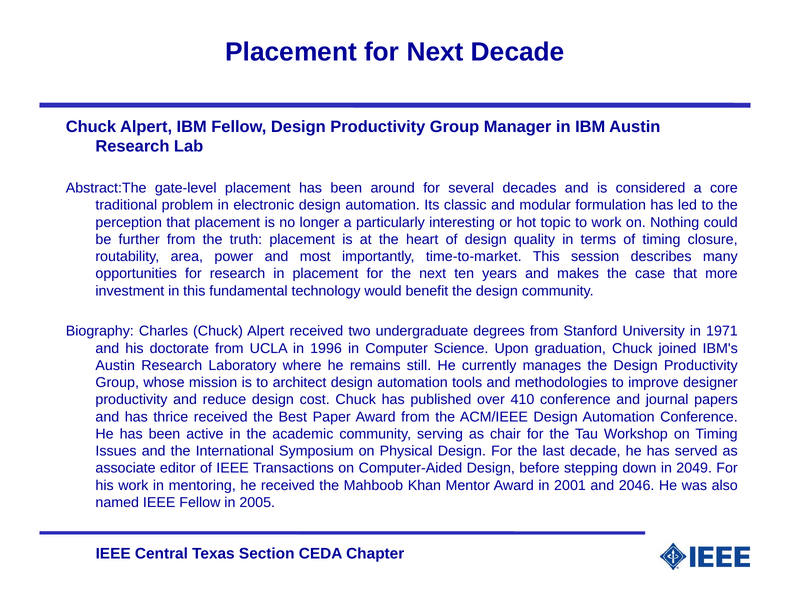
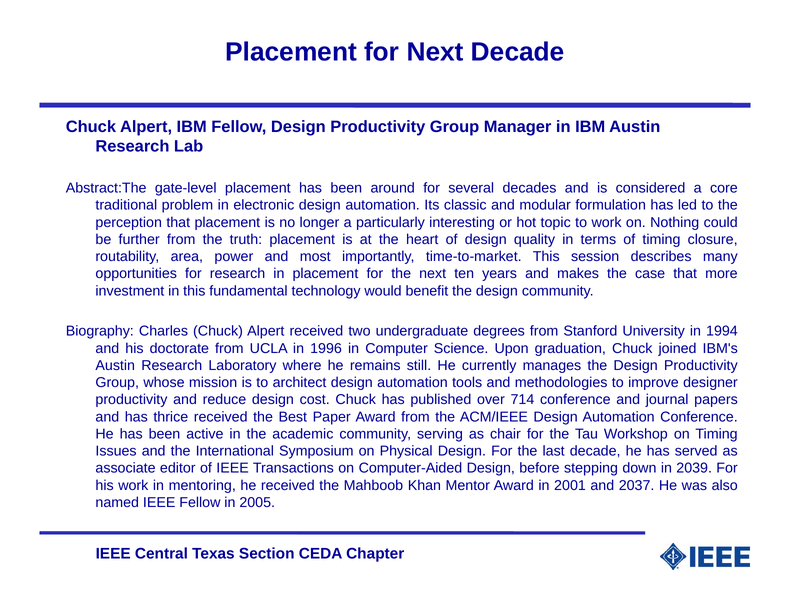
1971: 1971 -> 1994
410: 410 -> 714
2049: 2049 -> 2039
2046: 2046 -> 2037
